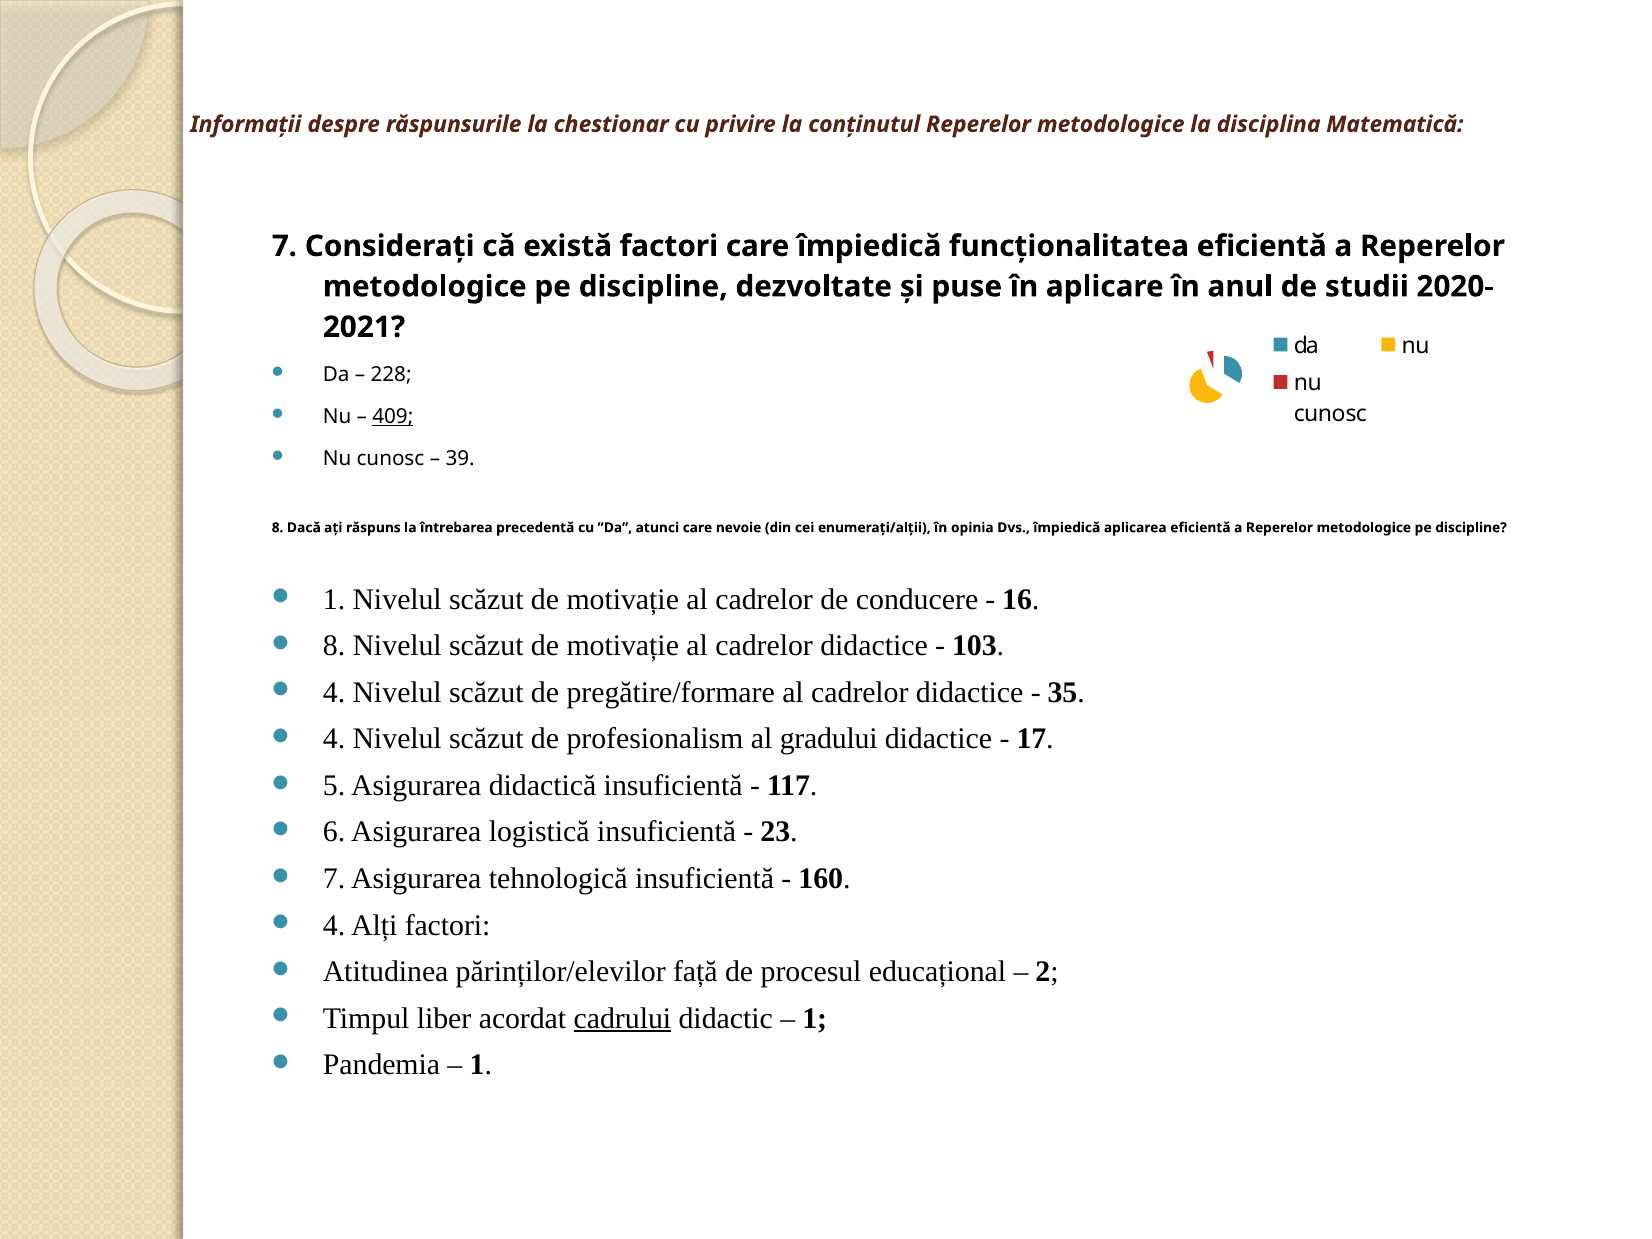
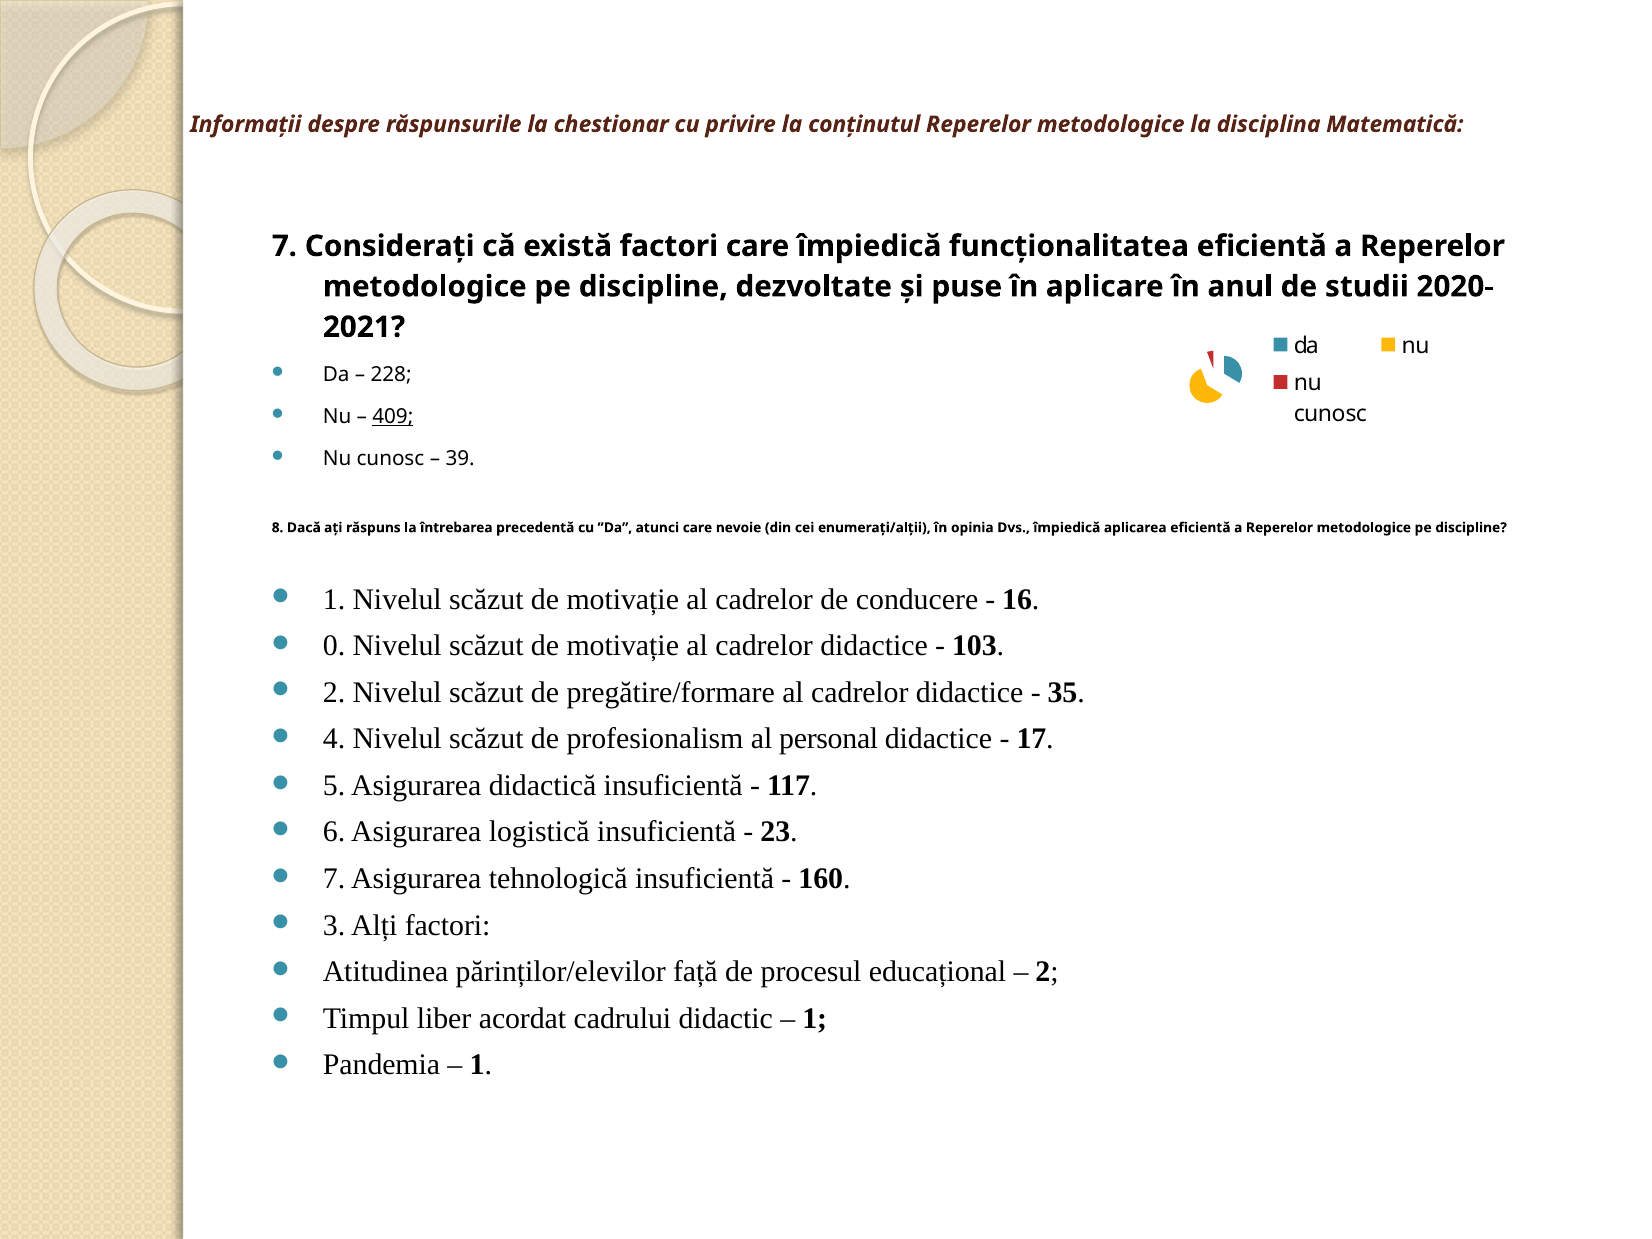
8 at (334, 646): 8 -> 0
4 at (334, 692): 4 -> 2
gradului: gradului -> personal
4 at (334, 925): 4 -> 3
cadrului underline: present -> none
